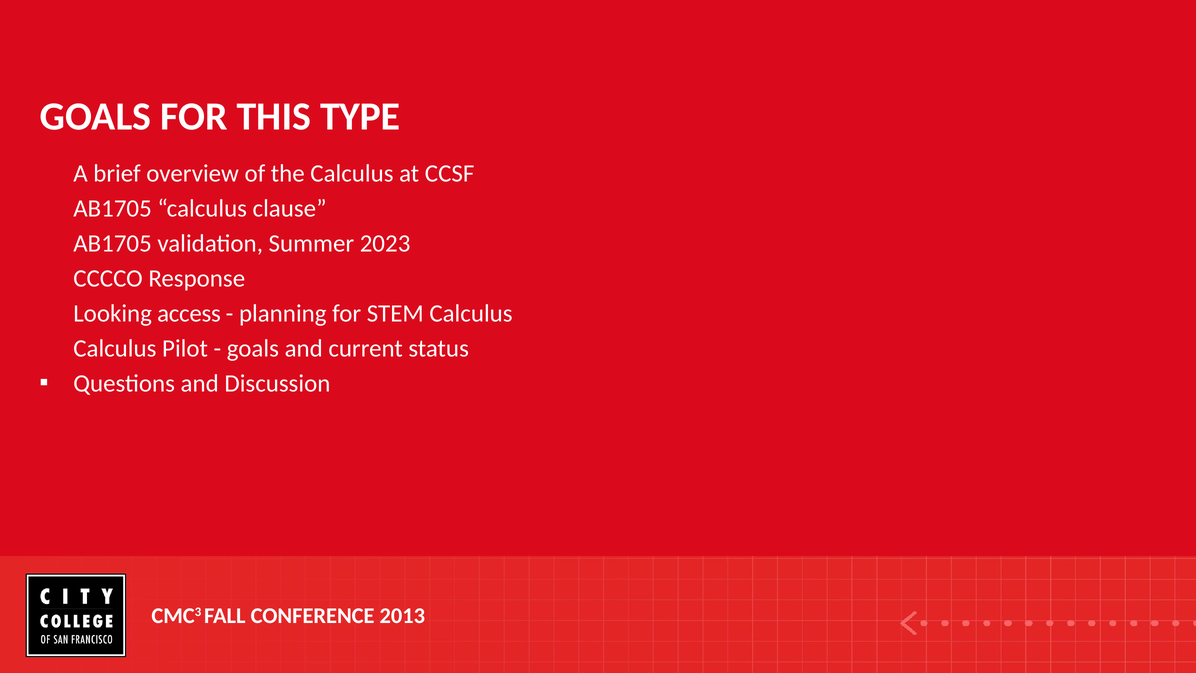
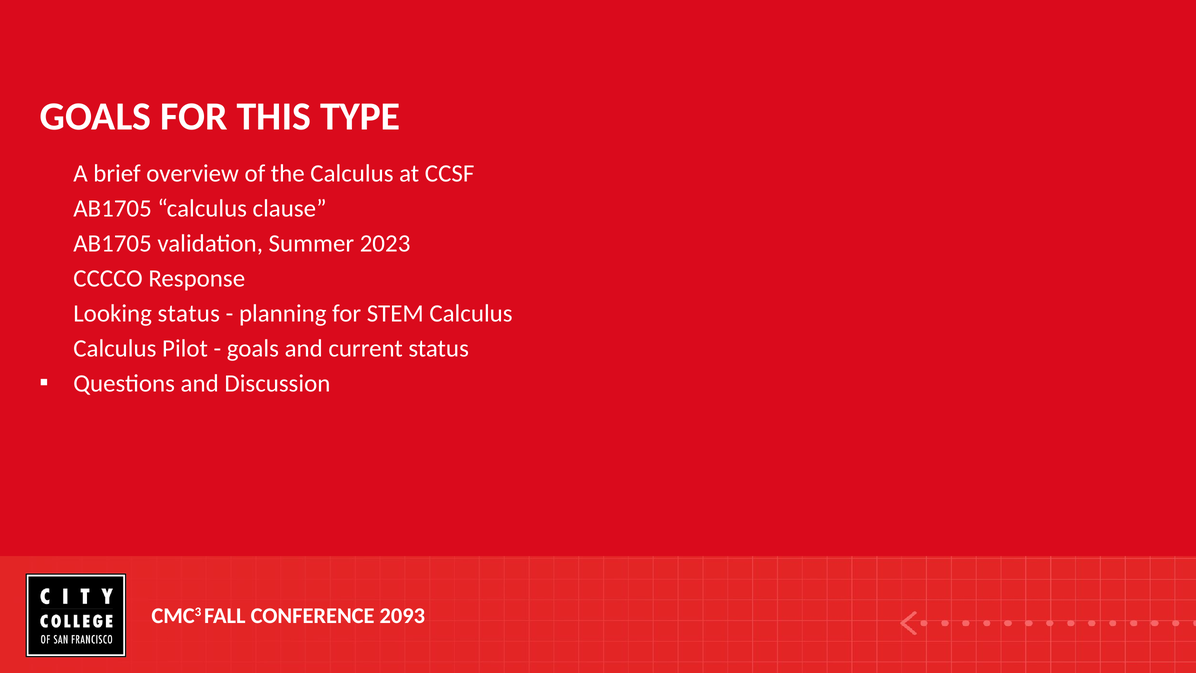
access at (189, 313): access -> status
2013: 2013 -> 2093
